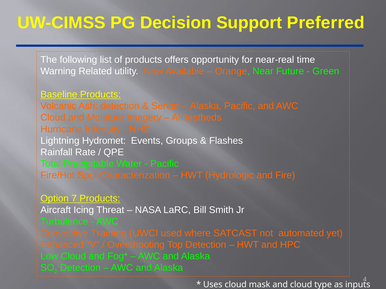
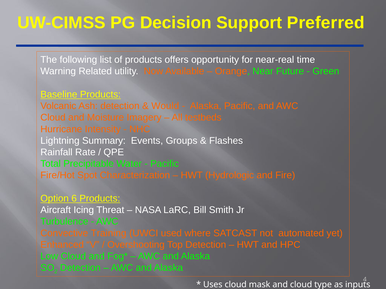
Server: Server -> Would
Hydromet: Hydromet -> Summary
7: 7 -> 6
